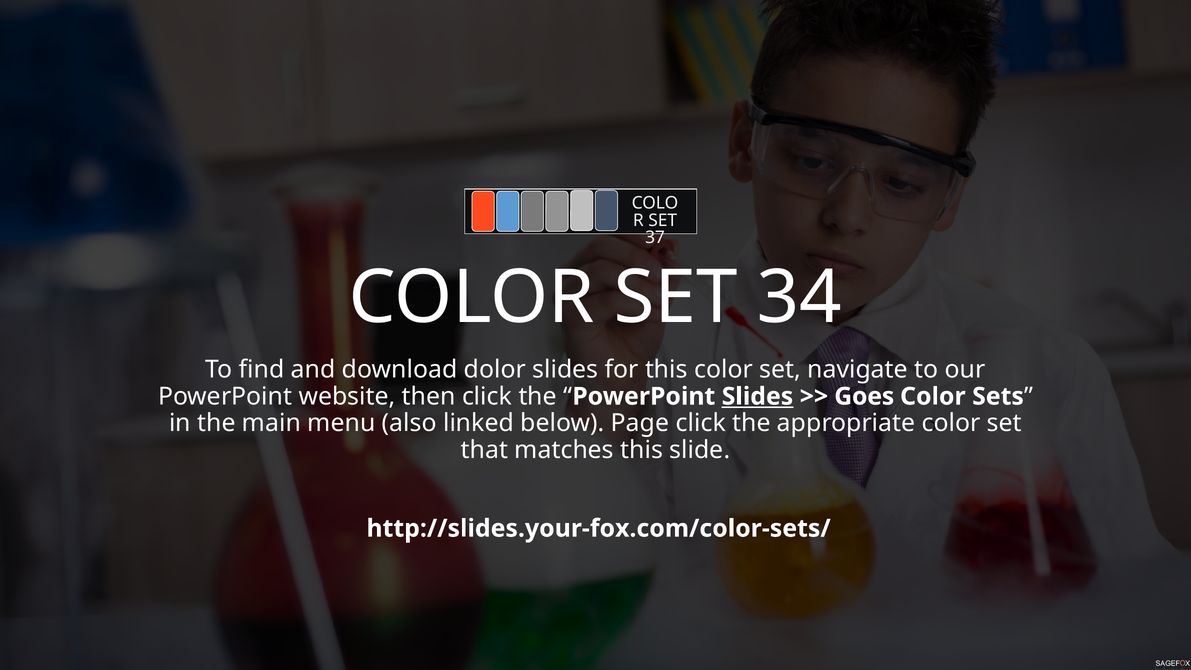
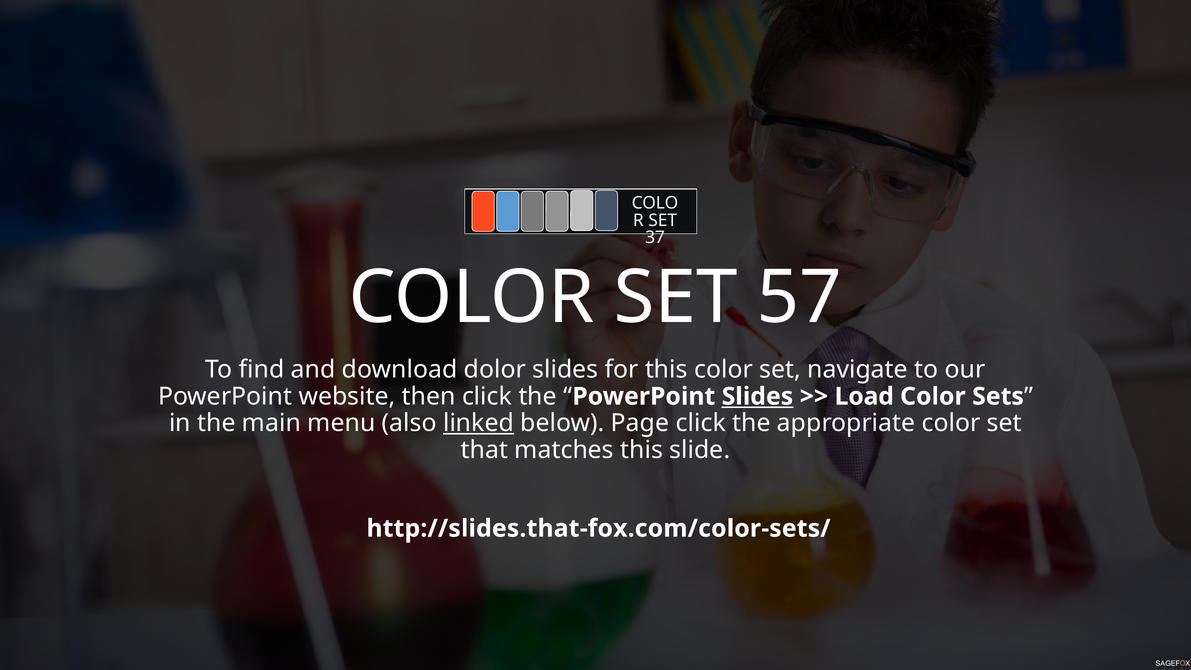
34: 34 -> 57
Goes: Goes -> Load
linked underline: none -> present
http://slides.your-fox.com/color-sets/: http://slides.your-fox.com/color-sets/ -> http://slides.that-fox.com/color-sets/
